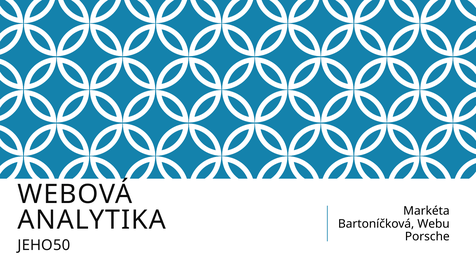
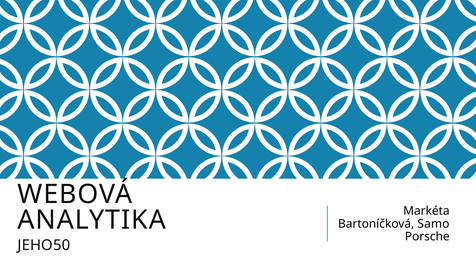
Webu: Webu -> Samo
